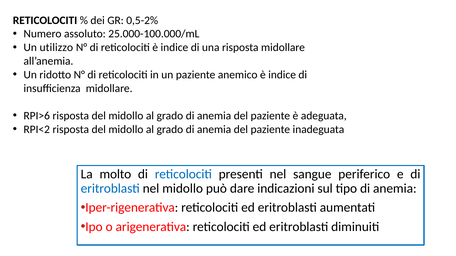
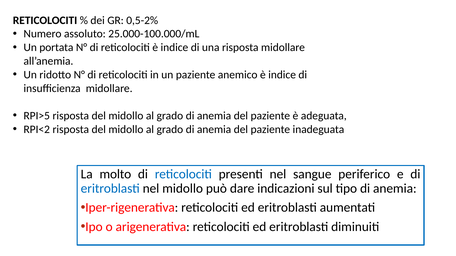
utilizzo: utilizzo -> portata
RPI>6: RPI>6 -> RPI>5
